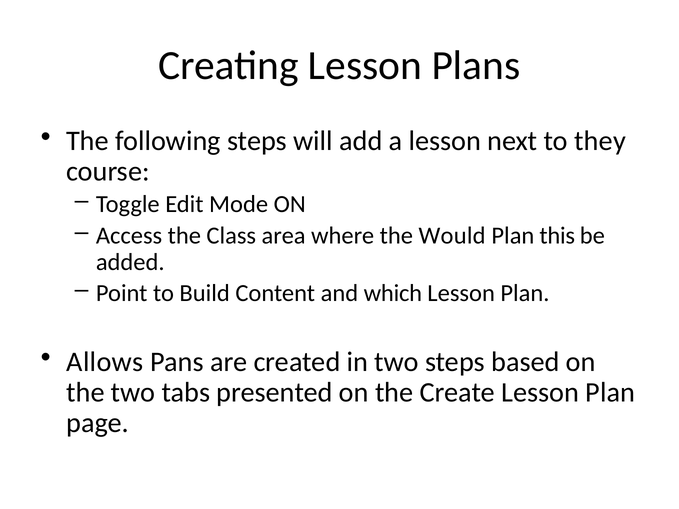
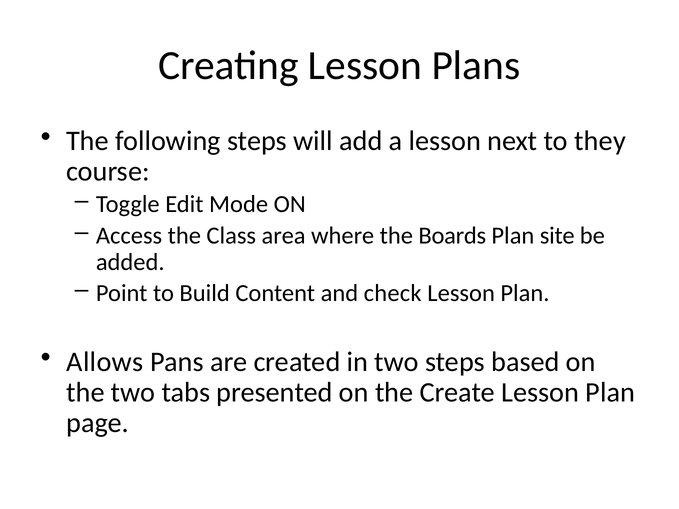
Would: Would -> Boards
this: this -> site
which: which -> check
